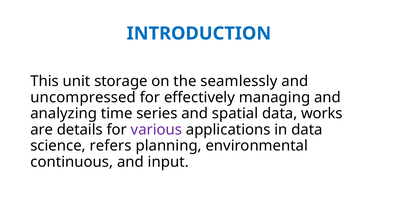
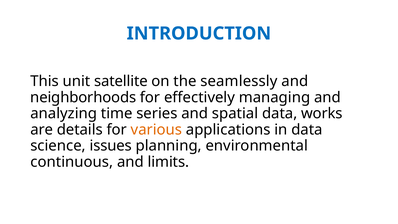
storage: storage -> satellite
uncompressed: uncompressed -> neighborhoods
various colour: purple -> orange
refers: refers -> issues
input: input -> limits
